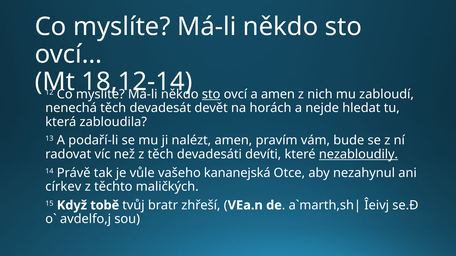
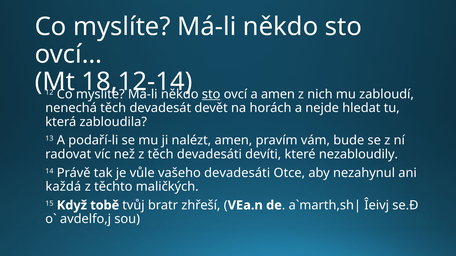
nezabloudily underline: present -> none
vašeho kananejská: kananejská -> devadesáti
církev: církev -> každá
